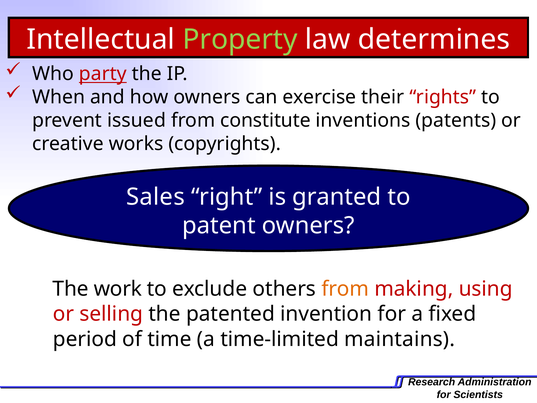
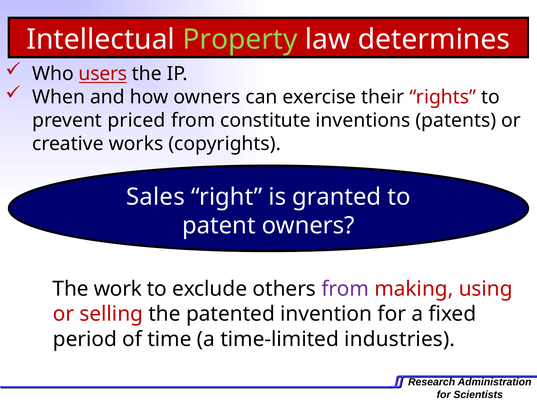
party: party -> users
issued: issued -> priced
from at (345, 289) colour: orange -> purple
maintains: maintains -> industries
